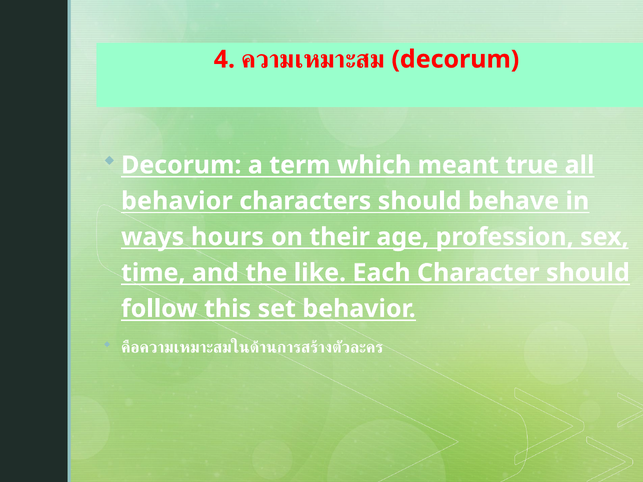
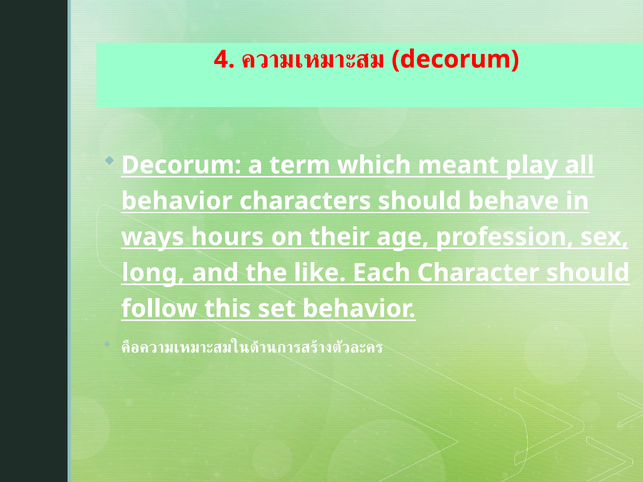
true: true -> play
time: time -> long
